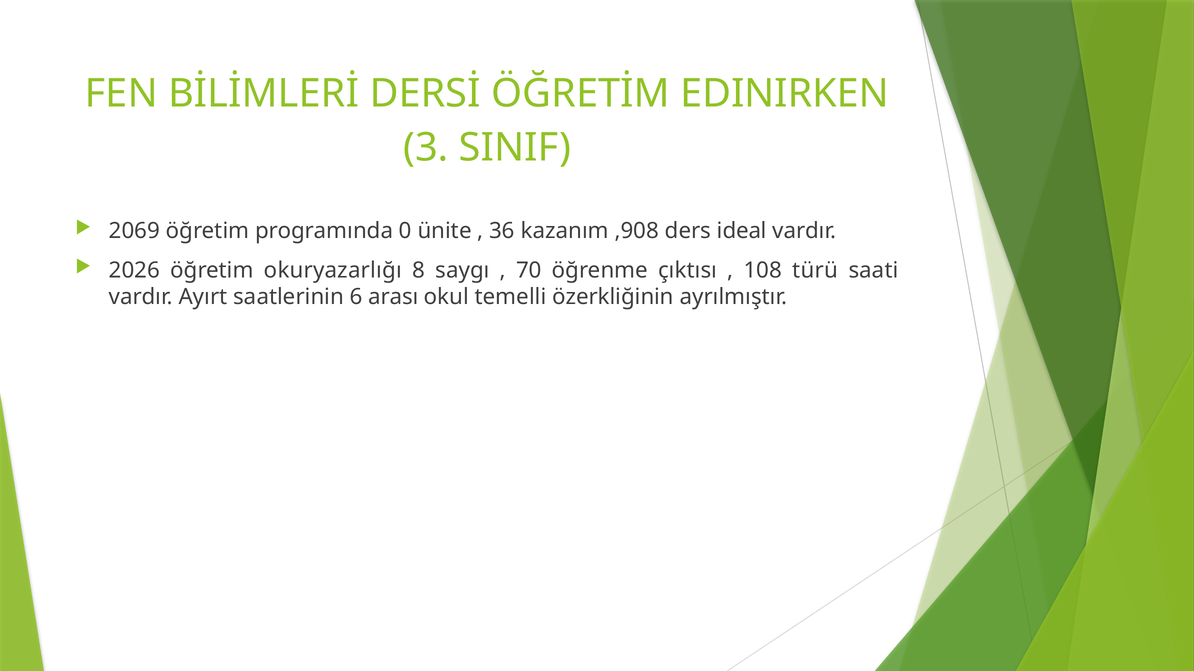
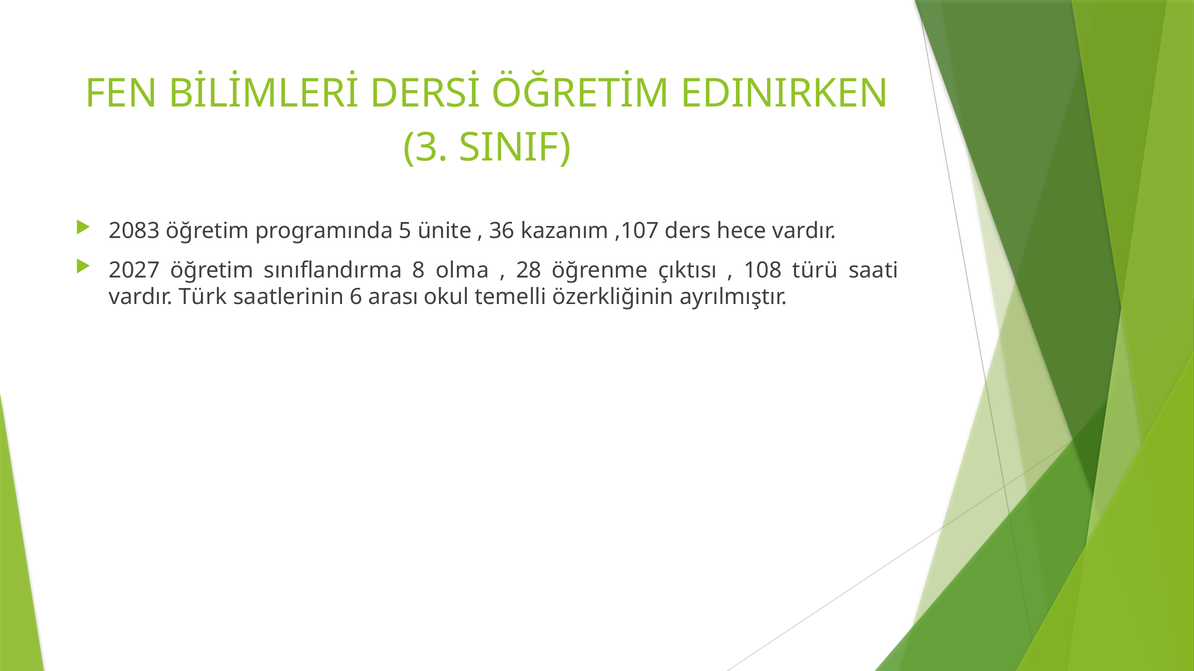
2069: 2069 -> 2083
0: 0 -> 5
,908: ,908 -> ,107
ideal: ideal -> hece
2026: 2026 -> 2027
okuryazarlığı: okuryazarlığı -> sınıflandırma
saygı: saygı -> olma
70: 70 -> 28
Ayırt: Ayırt -> Türk
